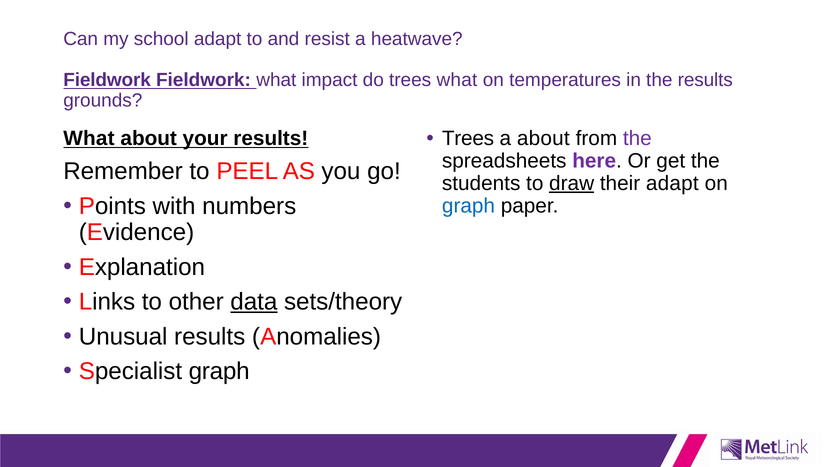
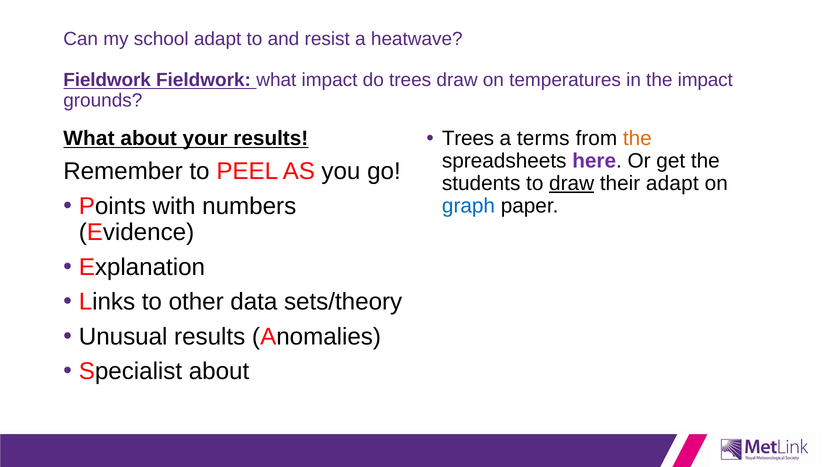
trees what: what -> draw
the results: results -> impact
a about: about -> terms
the at (637, 138) colour: purple -> orange
data underline: present -> none
Specialist graph: graph -> about
